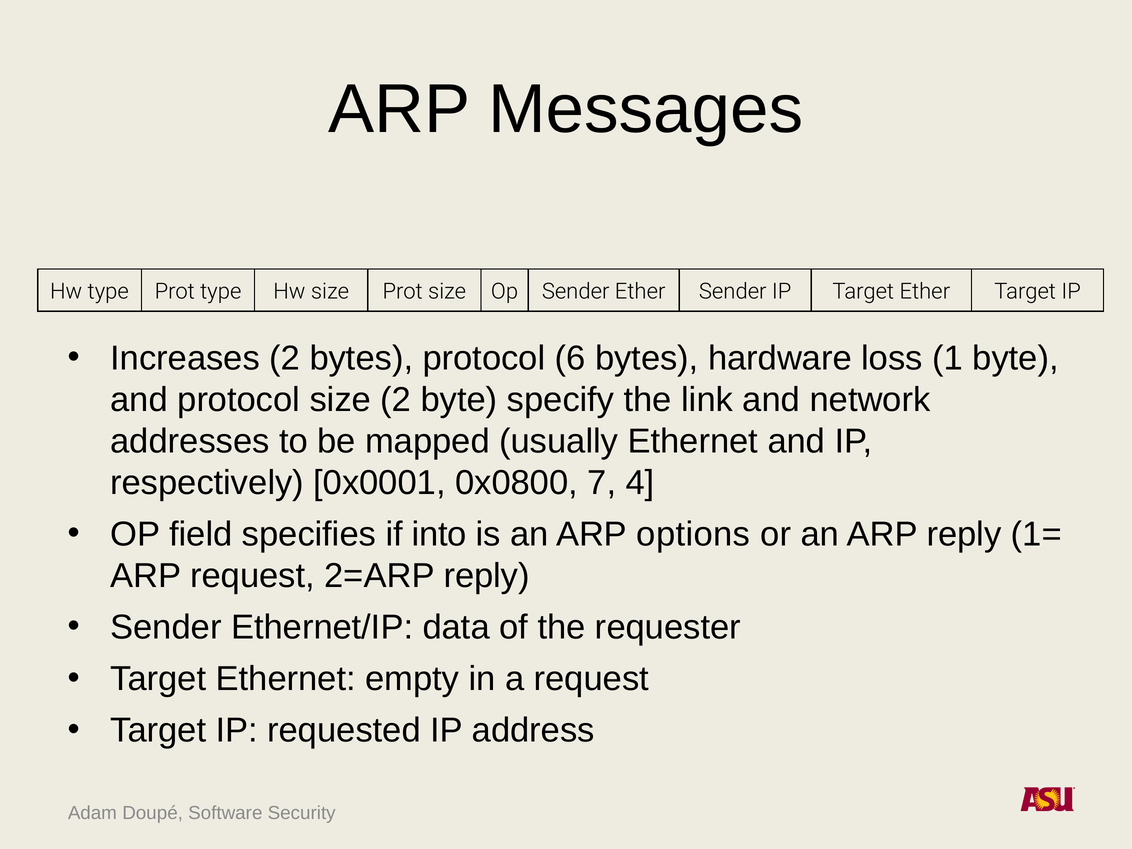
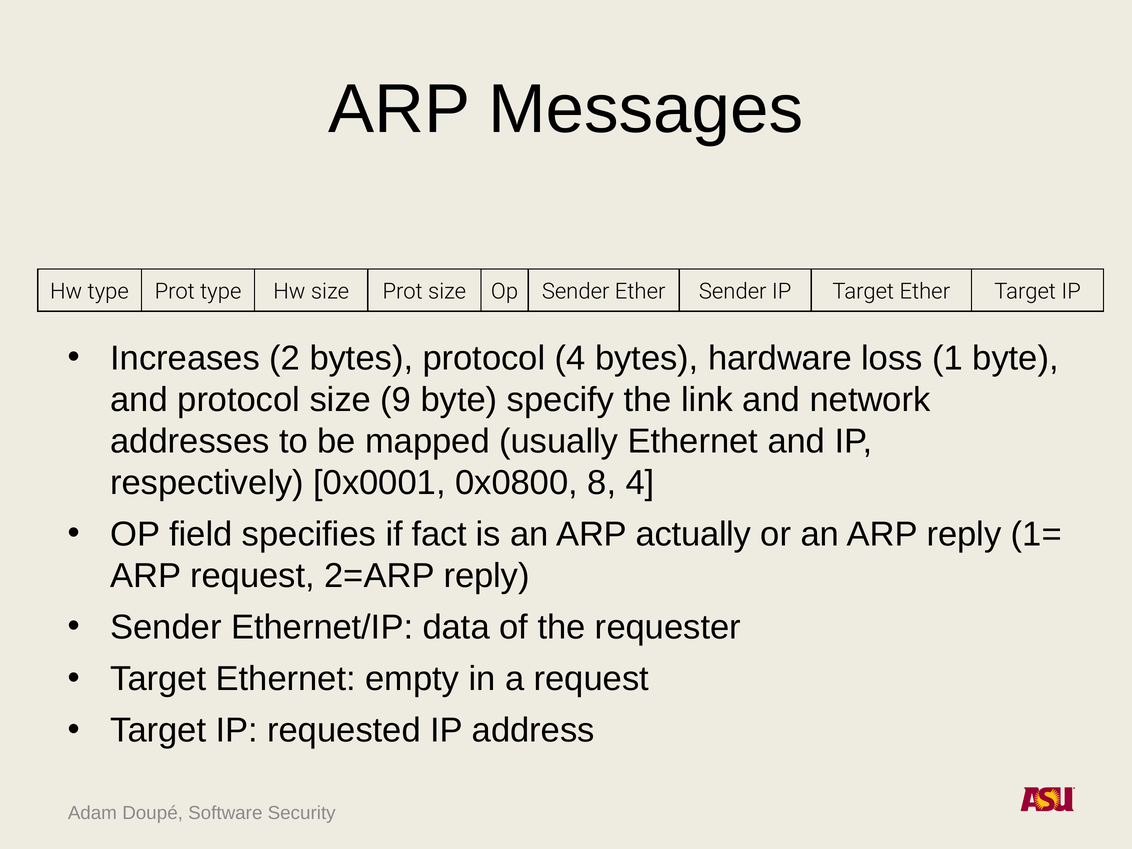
protocol 6: 6 -> 4
size 2: 2 -> 9
7: 7 -> 8
into: into -> fact
options: options -> actually
